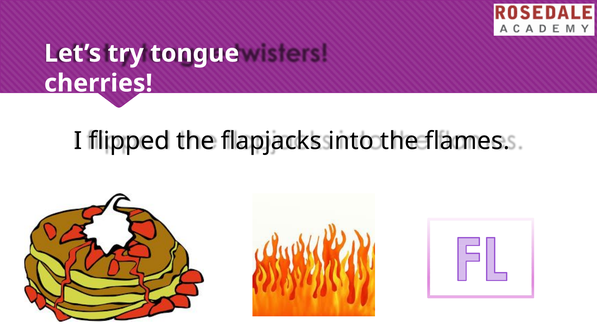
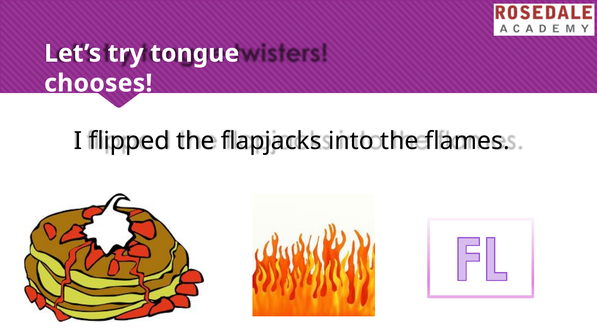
cherries: cherries -> chooses
